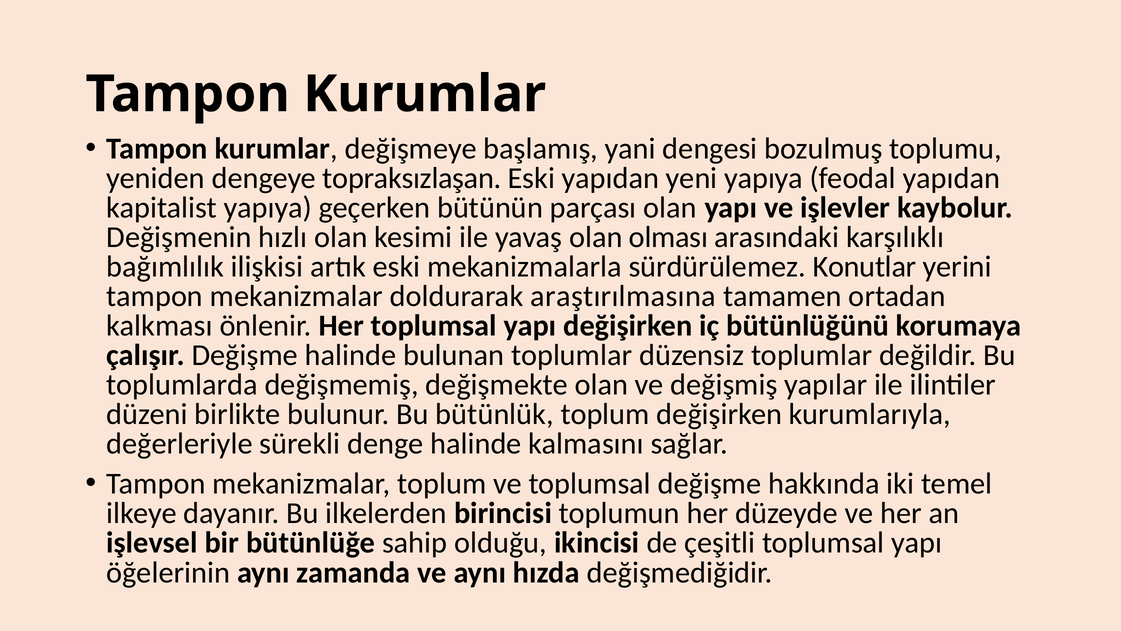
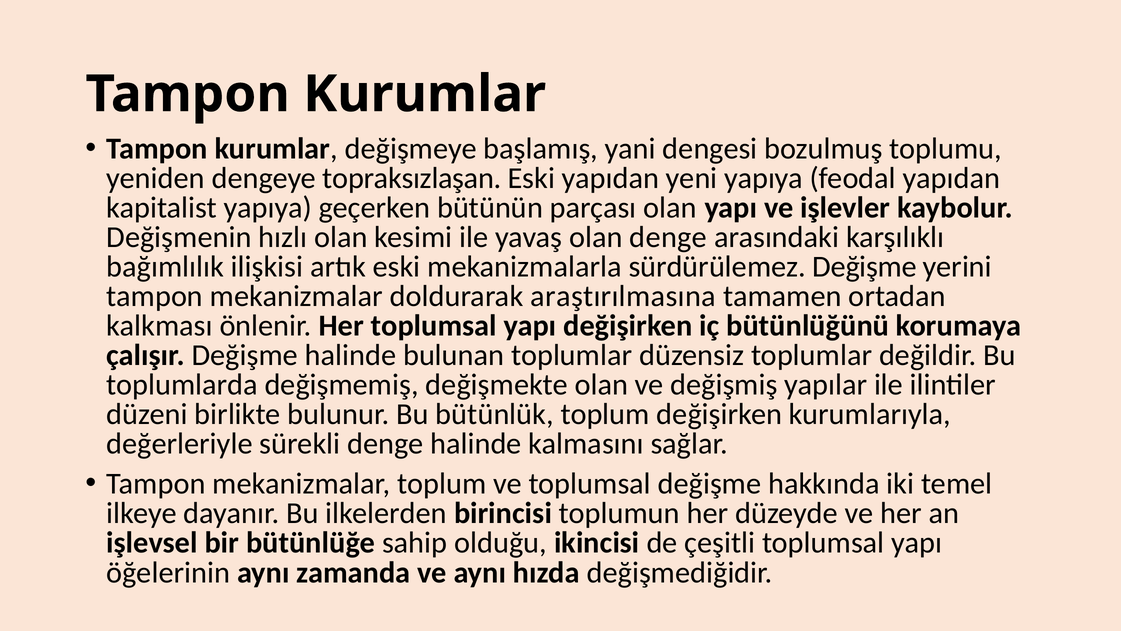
olan olması: olması -> denge
sürdürülemez Konutlar: Konutlar -> Değişme
